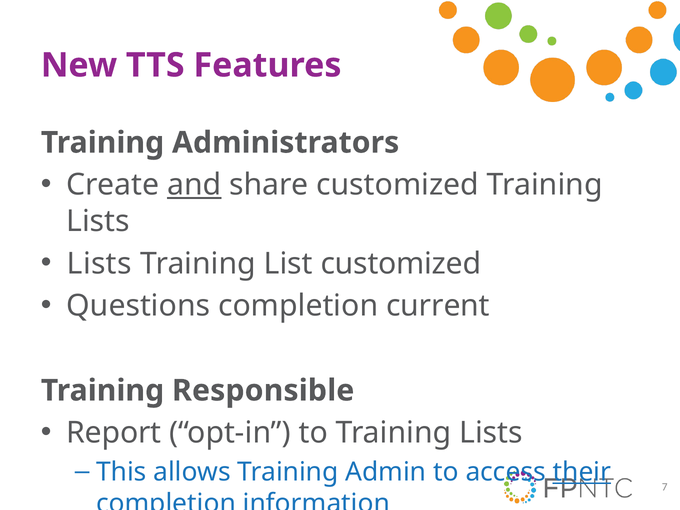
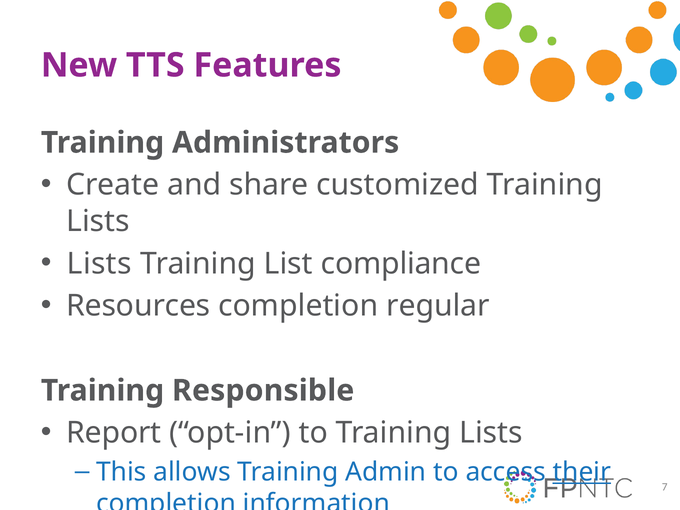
and underline: present -> none
List customized: customized -> compliance
Questions: Questions -> Resources
current: current -> regular
